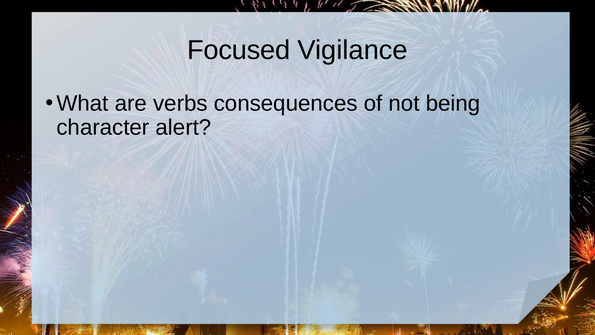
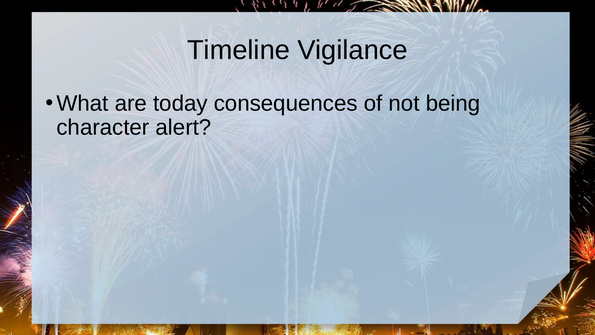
Focused: Focused -> Timeline
verbs: verbs -> today
